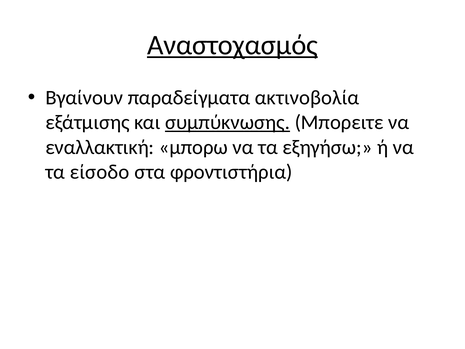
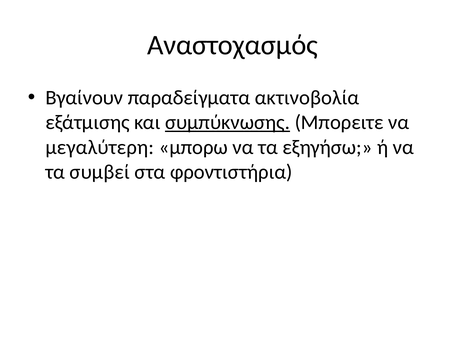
Αναστοχασμός underline: present -> none
εναλλακτική: εναλλακτική -> μεγαλύτερη
είσοδο: είσοδο -> συμβεί
